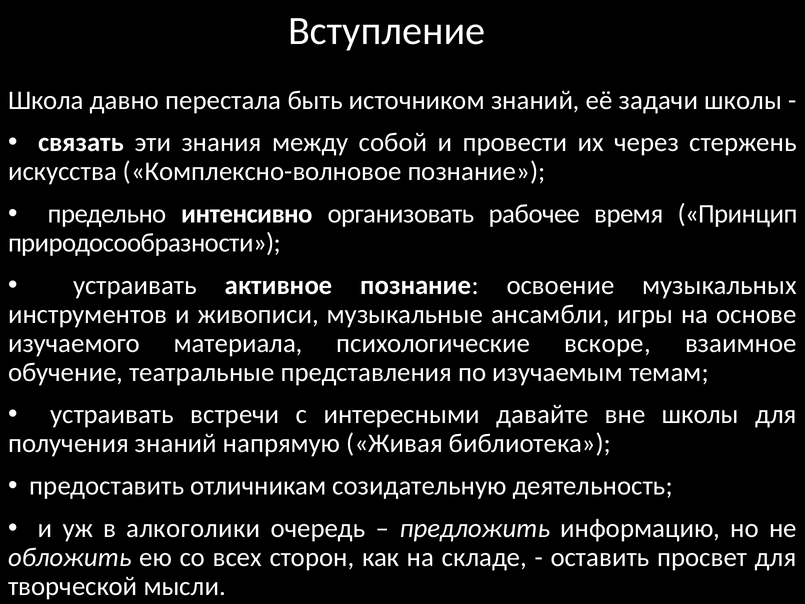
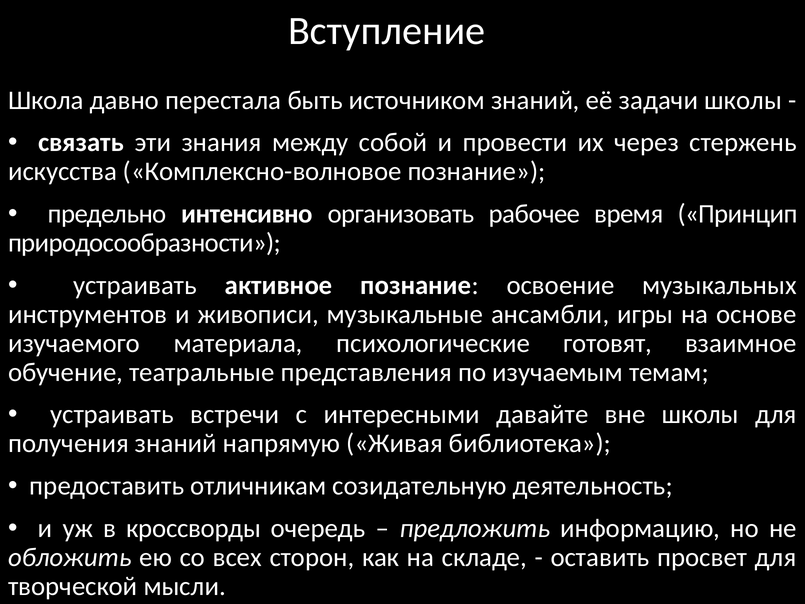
вскоре: вскоре -> готовят
алкоголики: алкоголики -> кроссворды
